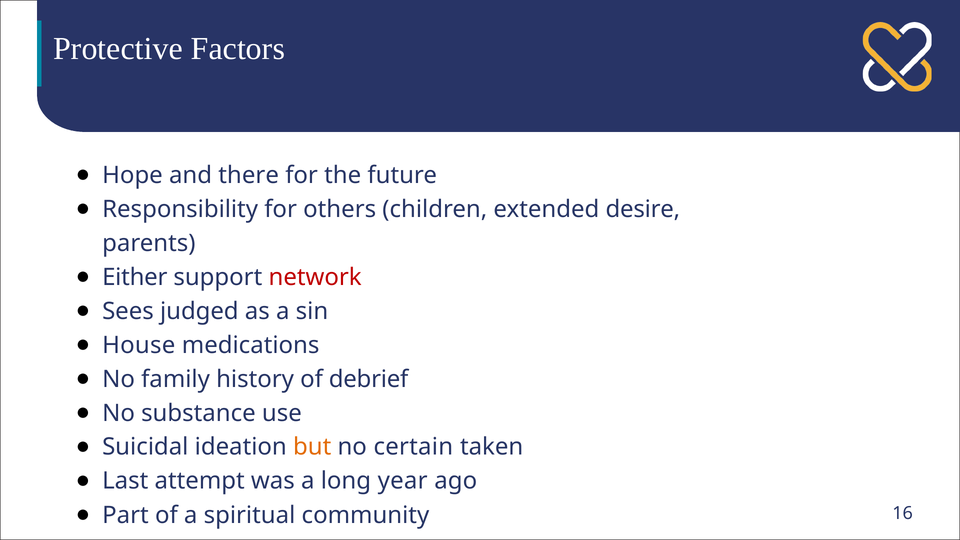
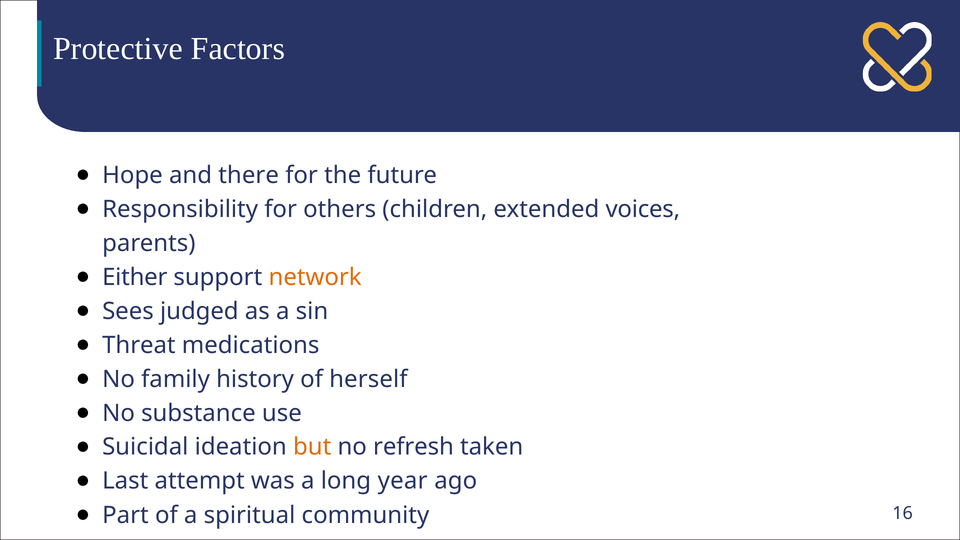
desire: desire -> voices
network colour: red -> orange
House: House -> Threat
debrief: debrief -> herself
certain: certain -> refresh
